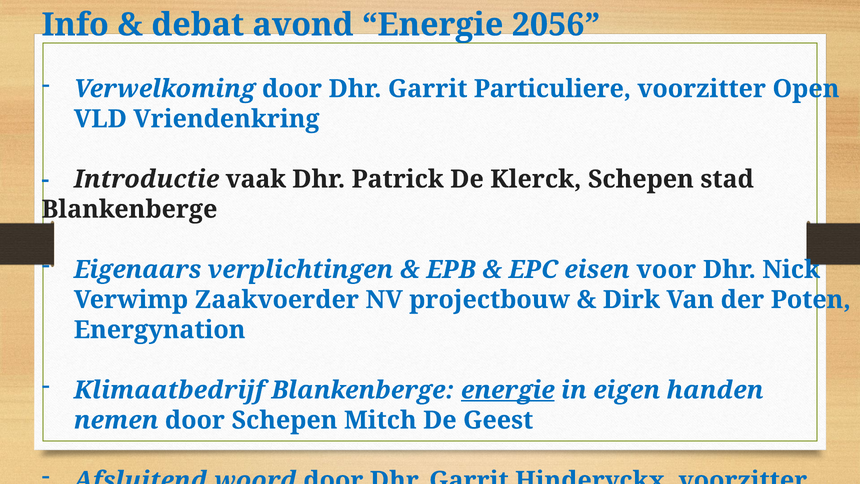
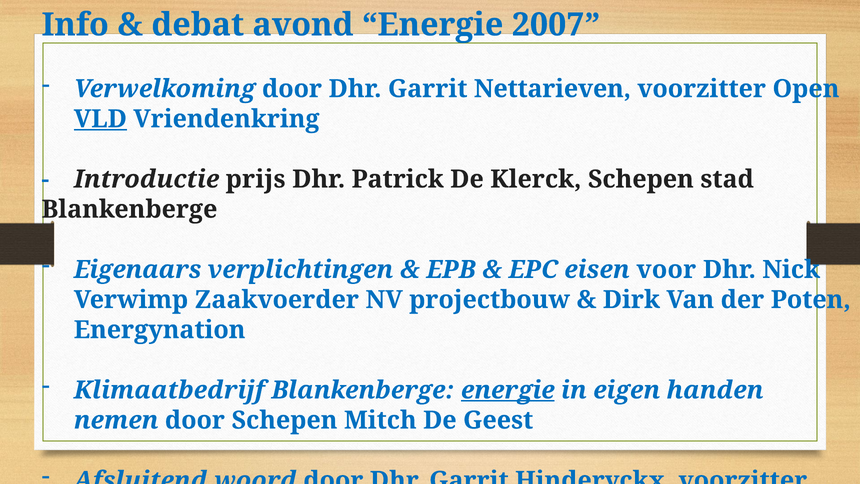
2056: 2056 -> 2007
Particuliere: Particuliere -> Nettarieven
VLD at (100, 119) underline: none -> present
vaak: vaak -> prijs
